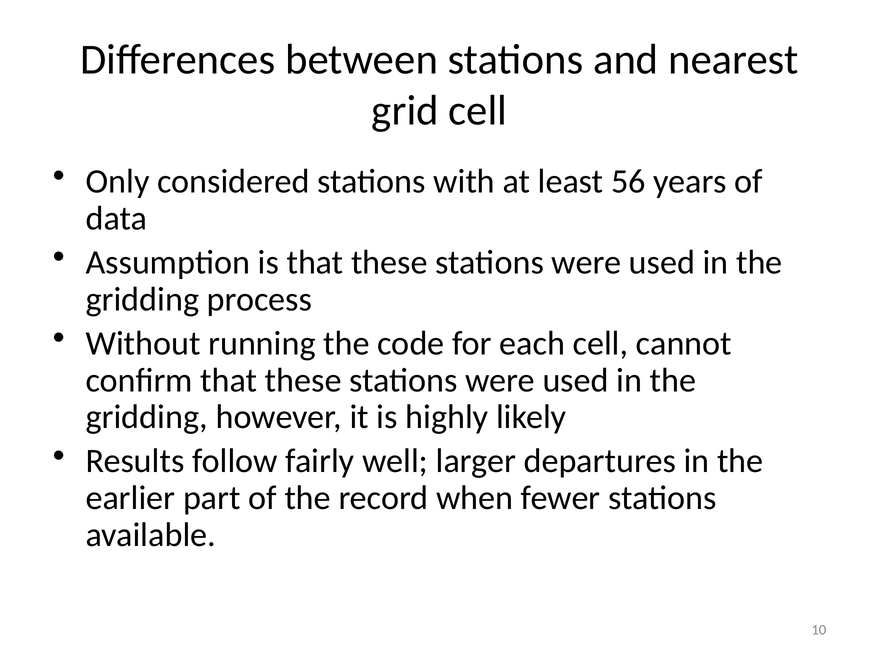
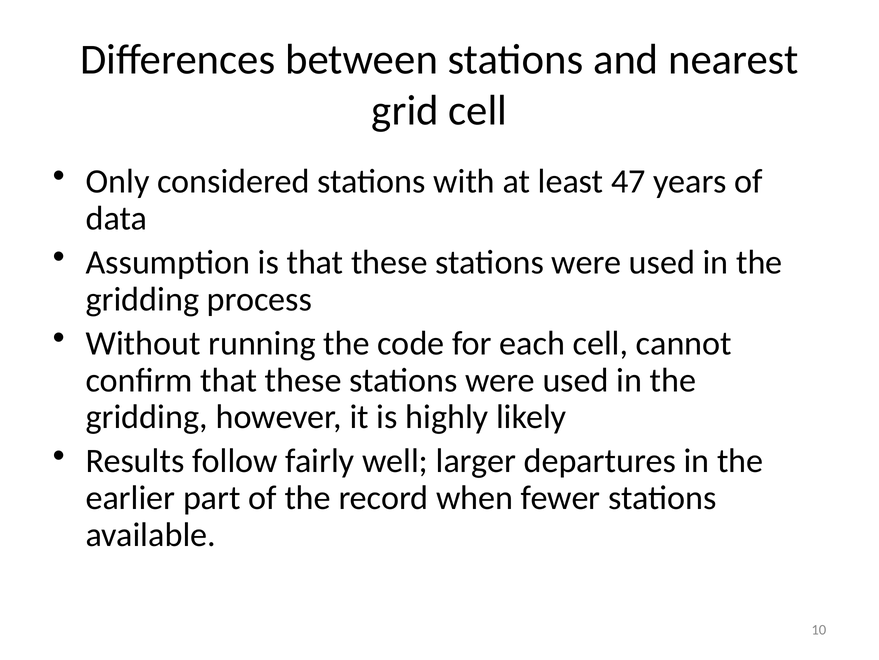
56: 56 -> 47
